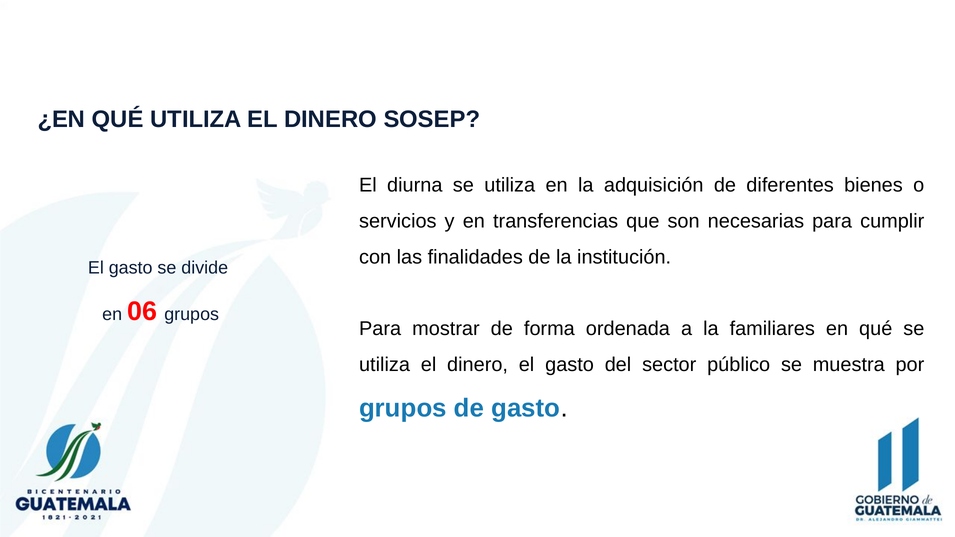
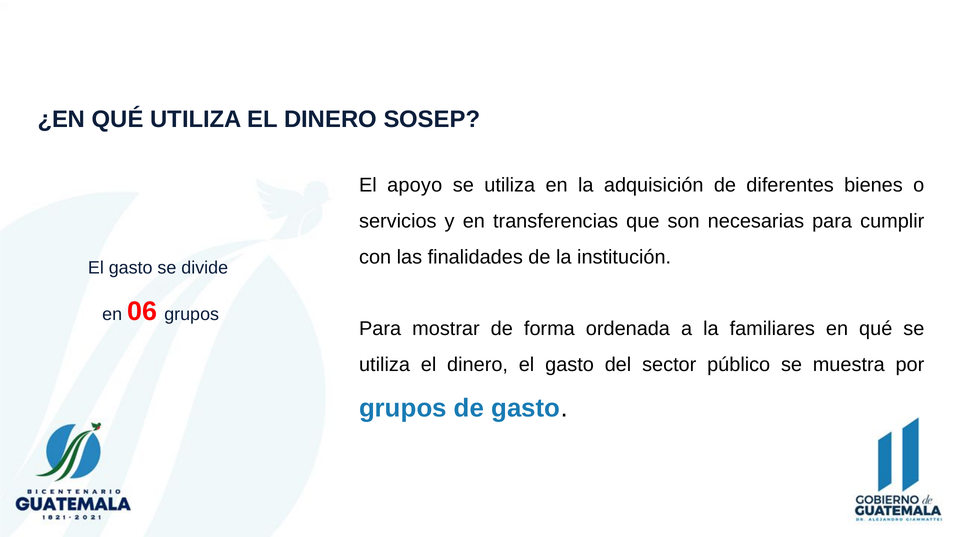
diurna: diurna -> apoyo
